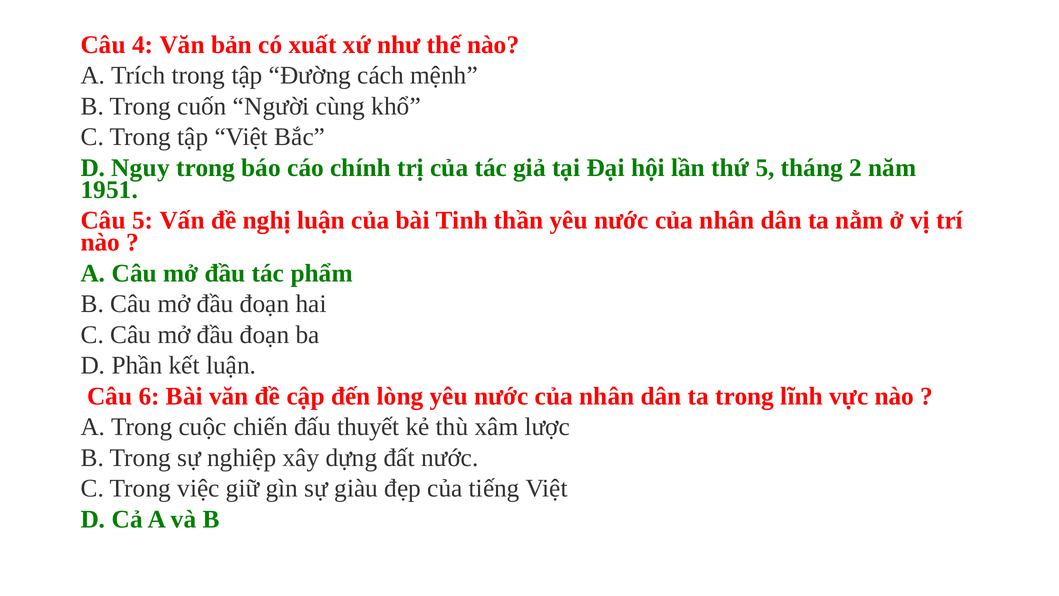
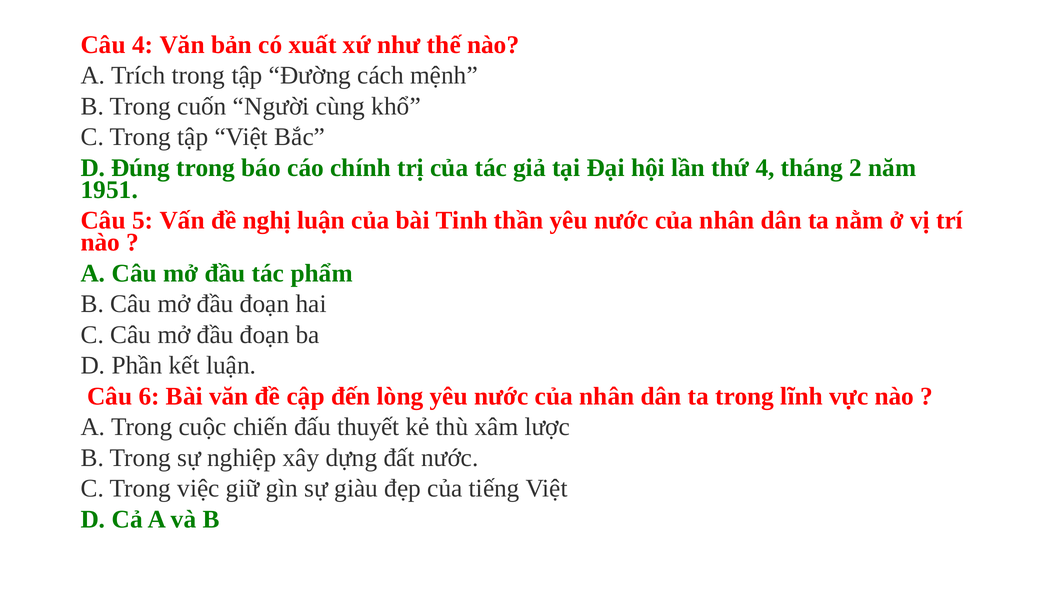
Nguy: Nguy -> Đúng
thứ 5: 5 -> 4
